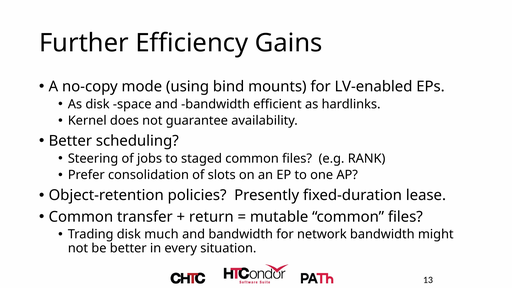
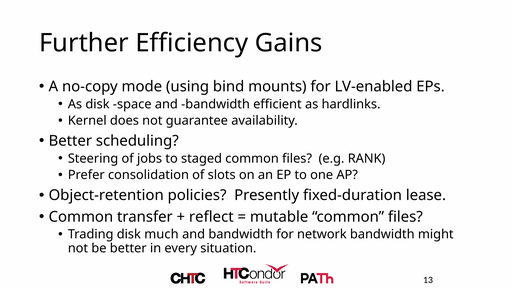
return: return -> reflect
